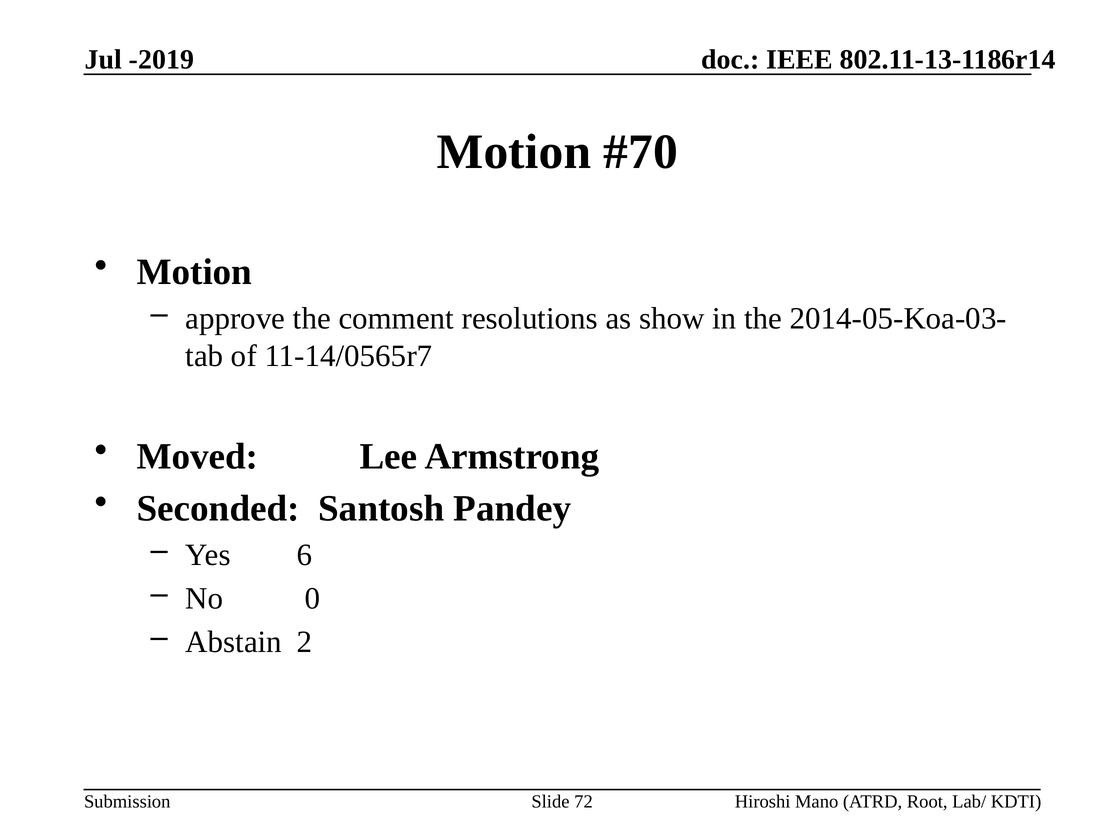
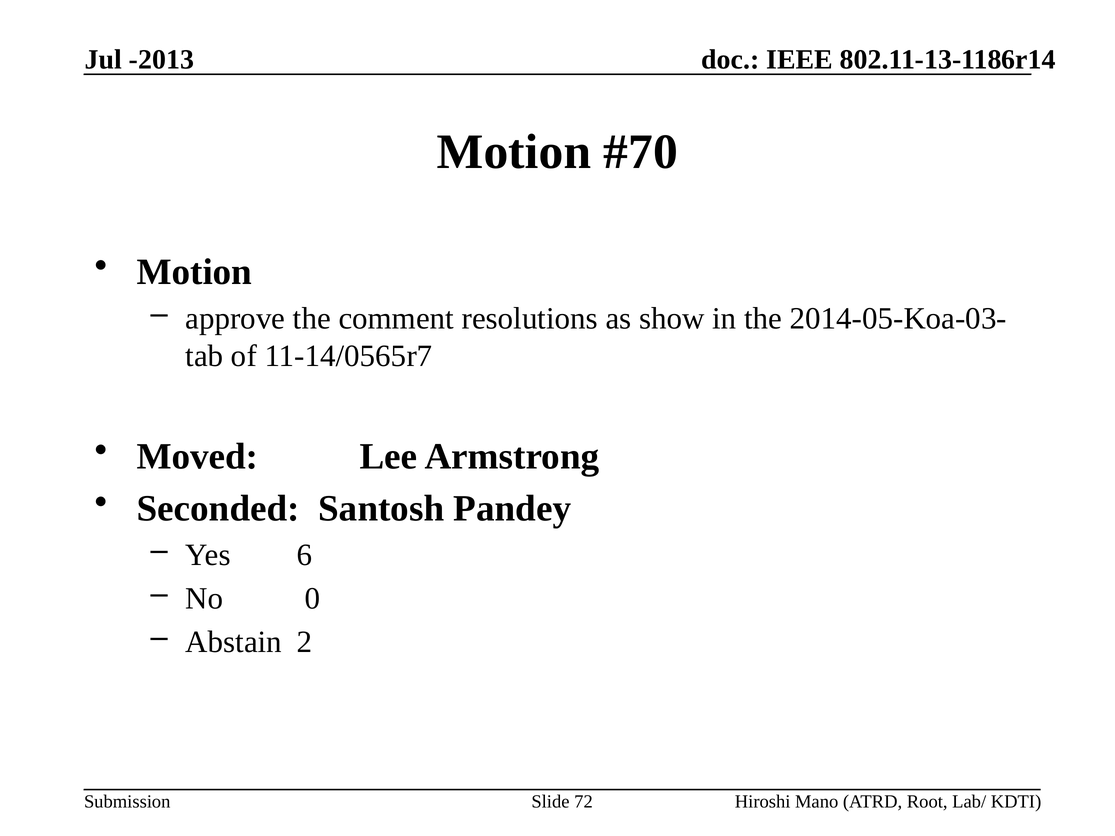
-2019: -2019 -> -2013
